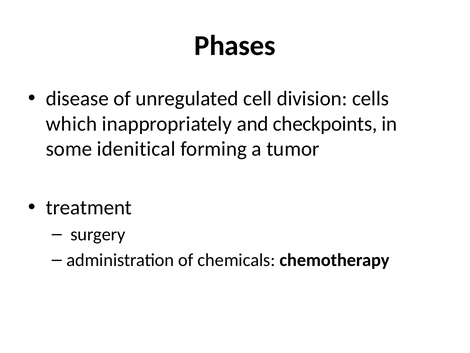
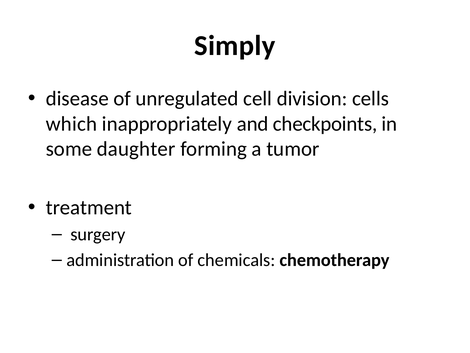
Phases: Phases -> Simply
idenitical: idenitical -> daughter
